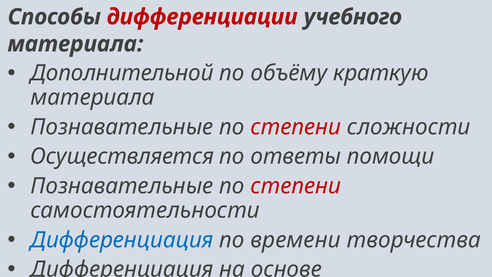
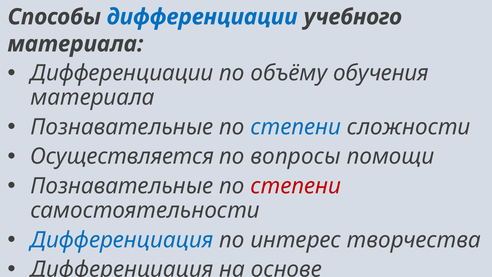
дифференциации at (202, 17) colour: red -> blue
Дополнительной at (122, 73): Дополнительной -> Дифференциации
краткую: краткую -> обучения
степени at (296, 127) colour: red -> blue
ответы: ответы -> вопросы
времени: времени -> интерес
